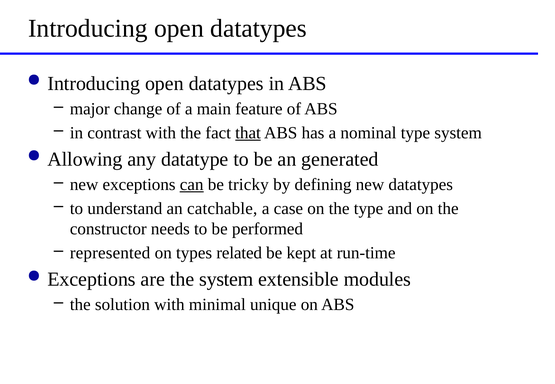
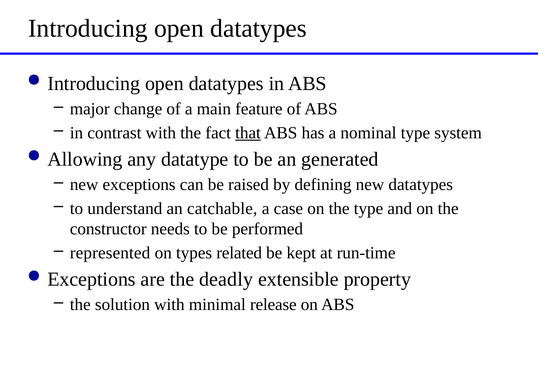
can underline: present -> none
tricky: tricky -> raised
the system: system -> deadly
modules: modules -> property
unique: unique -> release
